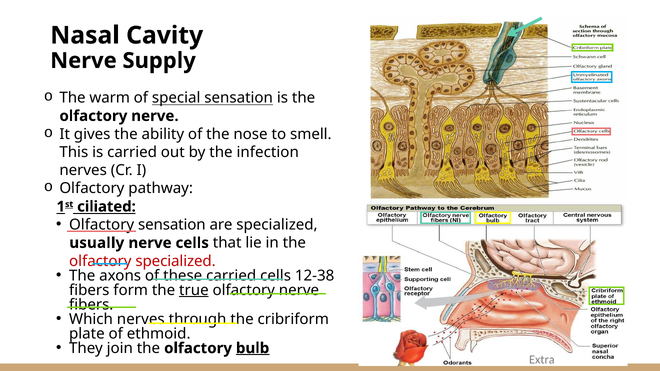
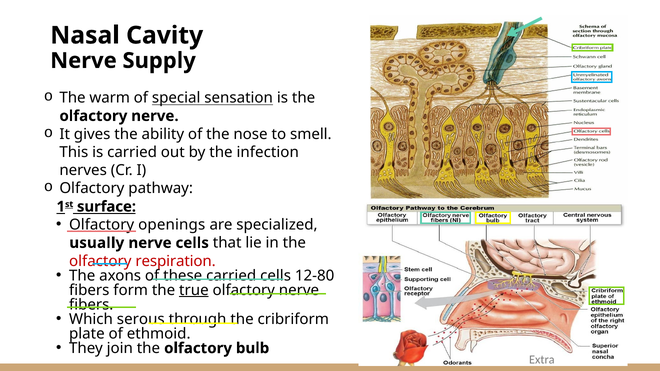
ciliated: ciliated -> surface
Olfactory sensation: sensation -> openings
olfactory specialized: specialized -> respiration
12-38: 12-38 -> 12-80
Which nerves: nerves -> serous
bulb underline: present -> none
